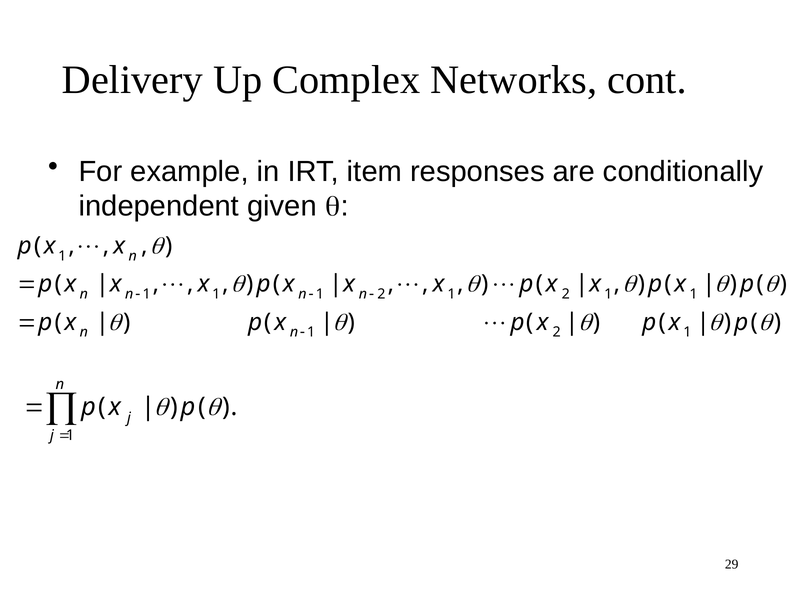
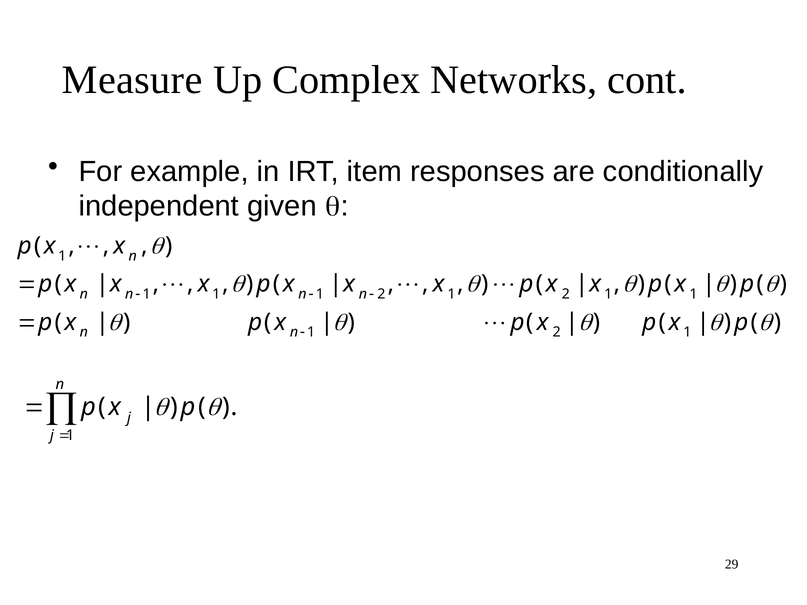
Delivery: Delivery -> Measure
